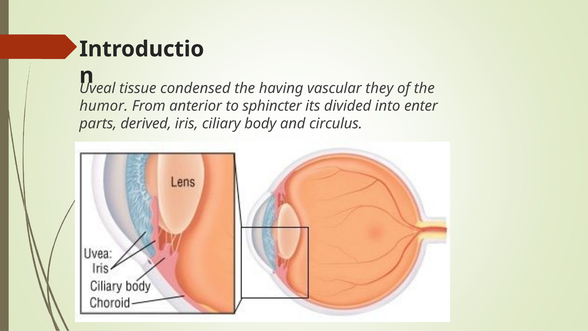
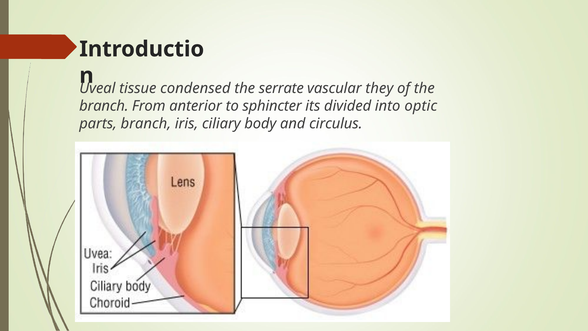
having: having -> serrate
humor at (104, 106): humor -> branch
enter: enter -> optic
parts derived: derived -> branch
